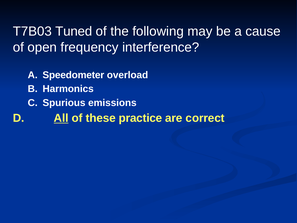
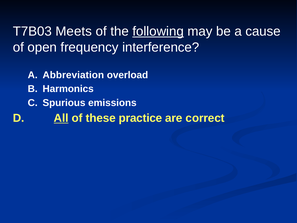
Tuned: Tuned -> Meets
following underline: none -> present
Speedometer: Speedometer -> Abbreviation
